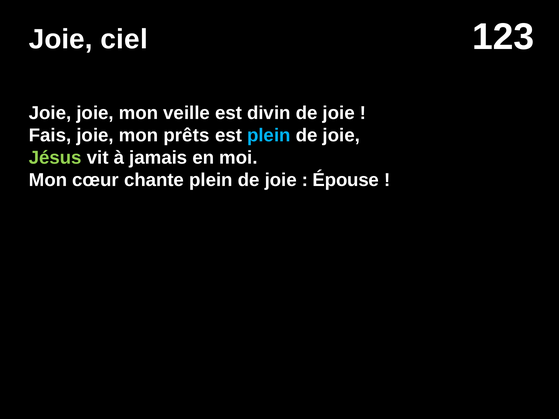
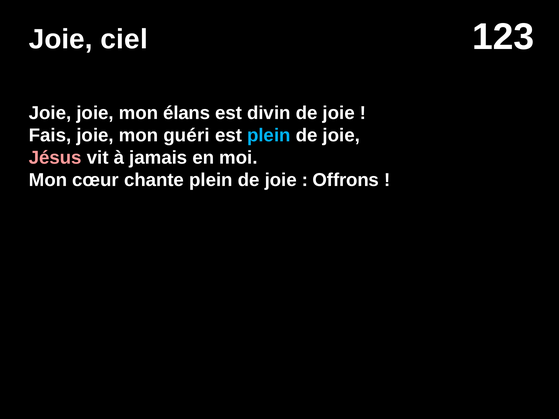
veille: veille -> élans
prêts: prêts -> guéri
Jésus colour: light green -> pink
Épouse: Épouse -> Offrons
